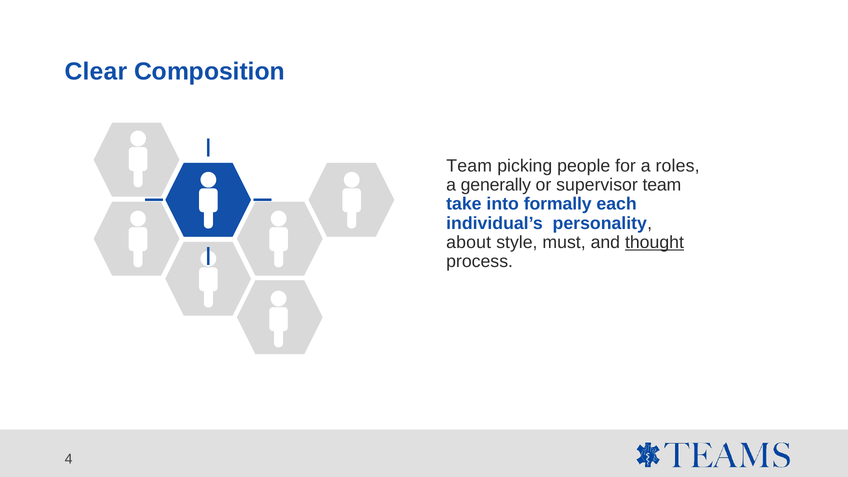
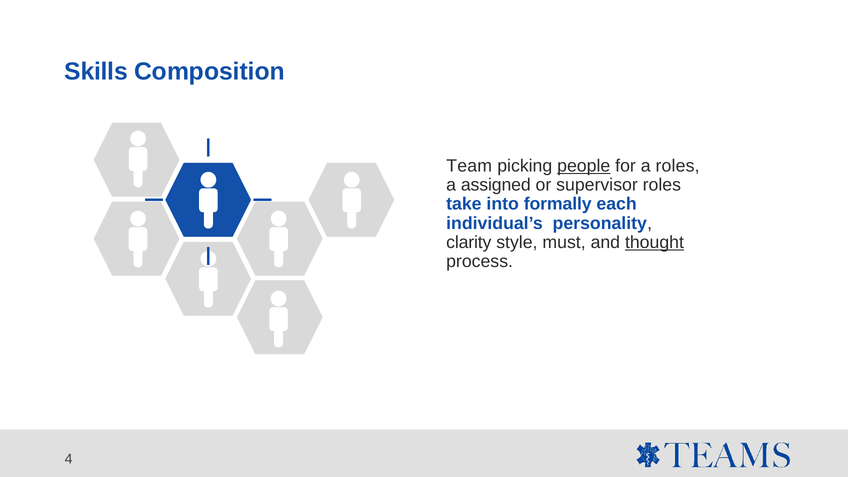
Clear: Clear -> Skills
people underline: none -> present
generally: generally -> assigned
supervisor team: team -> roles
about: about -> clarity
